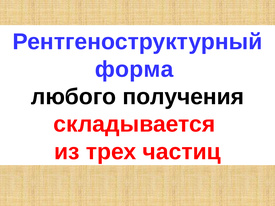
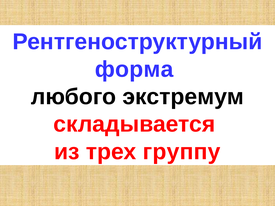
получения: получения -> экстремум
частиц: частиц -> группу
